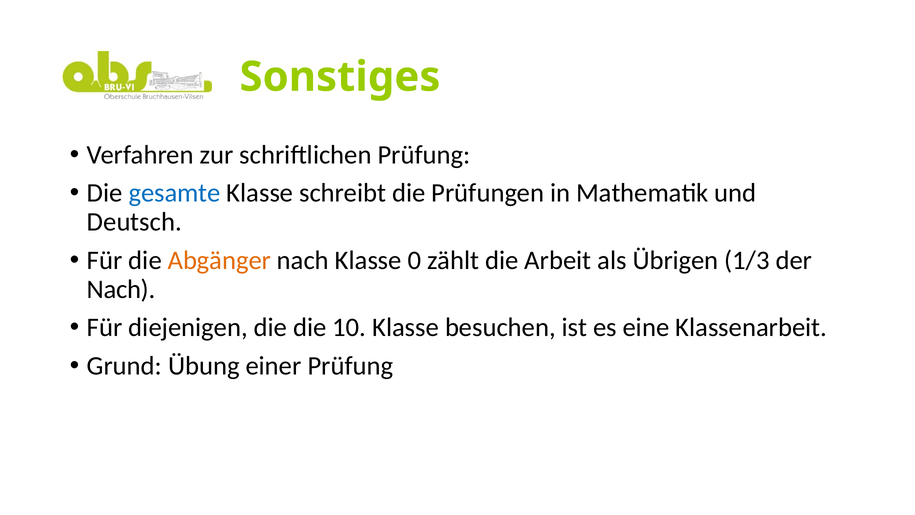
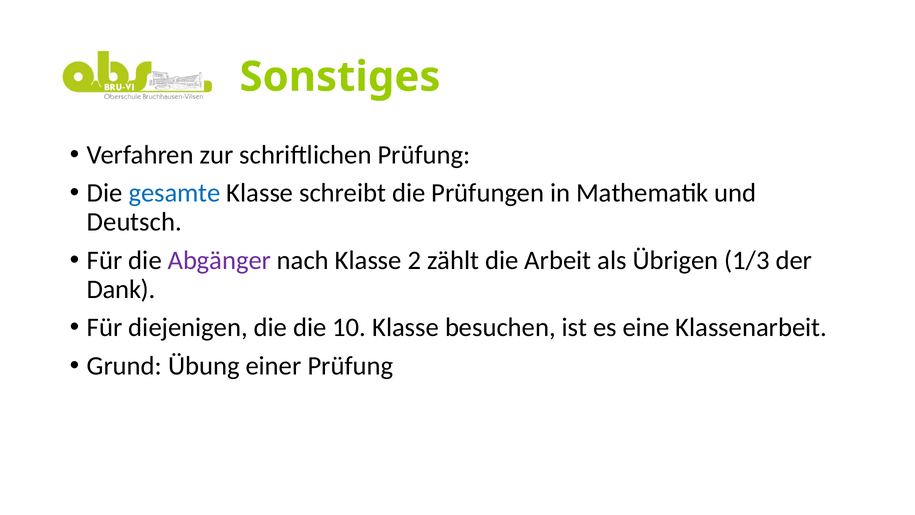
Abgänger colour: orange -> purple
0: 0 -> 2
Nach at (121, 289): Nach -> Dank
